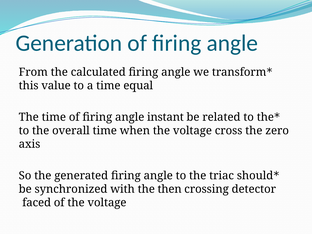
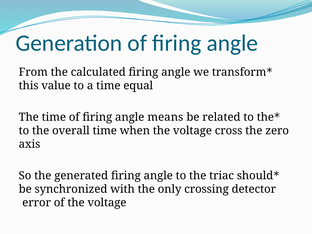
instant: instant -> means
then: then -> only
faced: faced -> error
